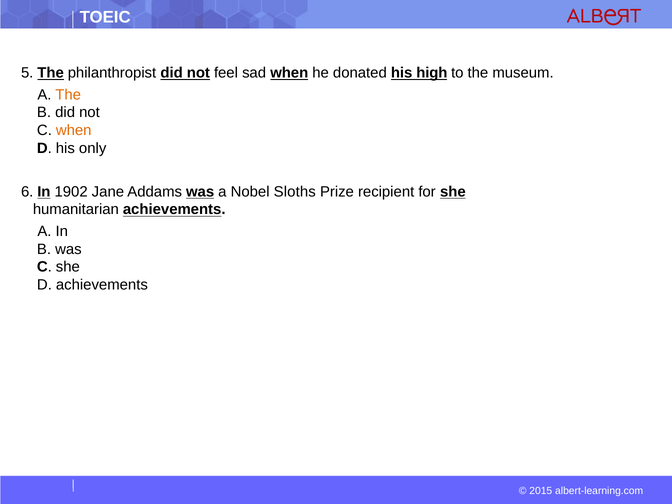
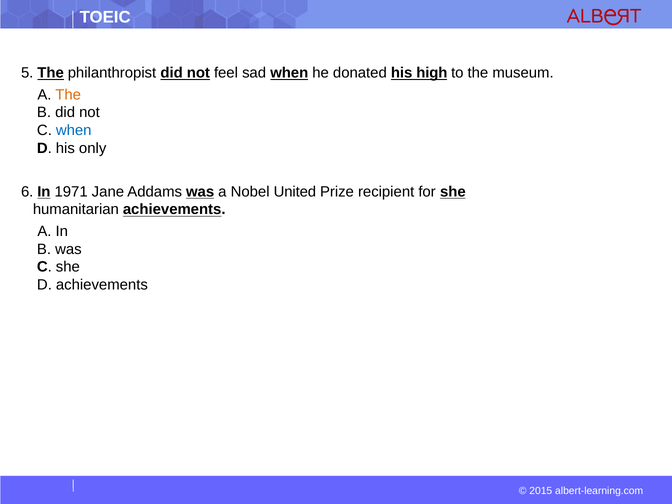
when at (74, 130) colour: orange -> blue
1902: 1902 -> 1971
Sloths: Sloths -> United
